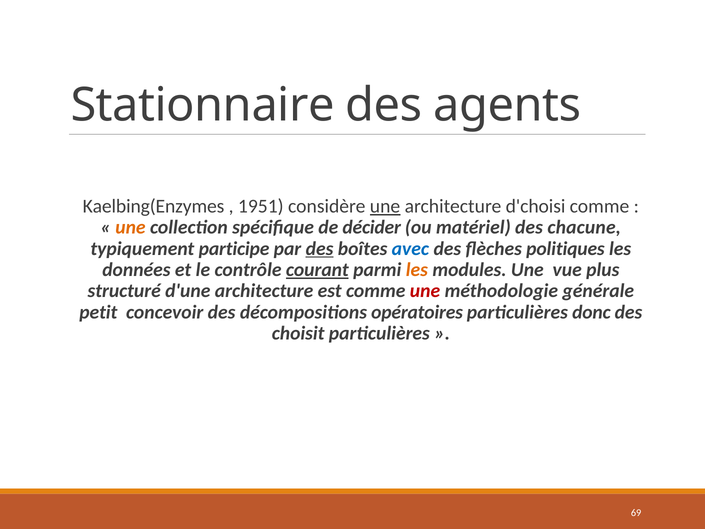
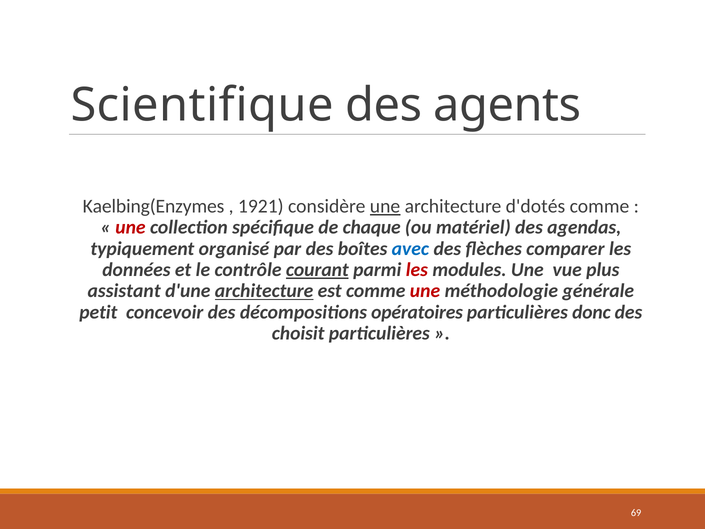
Stationnaire: Stationnaire -> Scientifique
1951: 1951 -> 1921
d'choisi: d'choisi -> d'dotés
une at (130, 227) colour: orange -> red
décider: décider -> chaque
chacune: chacune -> agendas
participe: participe -> organisé
des at (320, 248) underline: present -> none
politiques: politiques -> comparer
les at (417, 270) colour: orange -> red
structuré: structuré -> assistant
architecture at (264, 291) underline: none -> present
